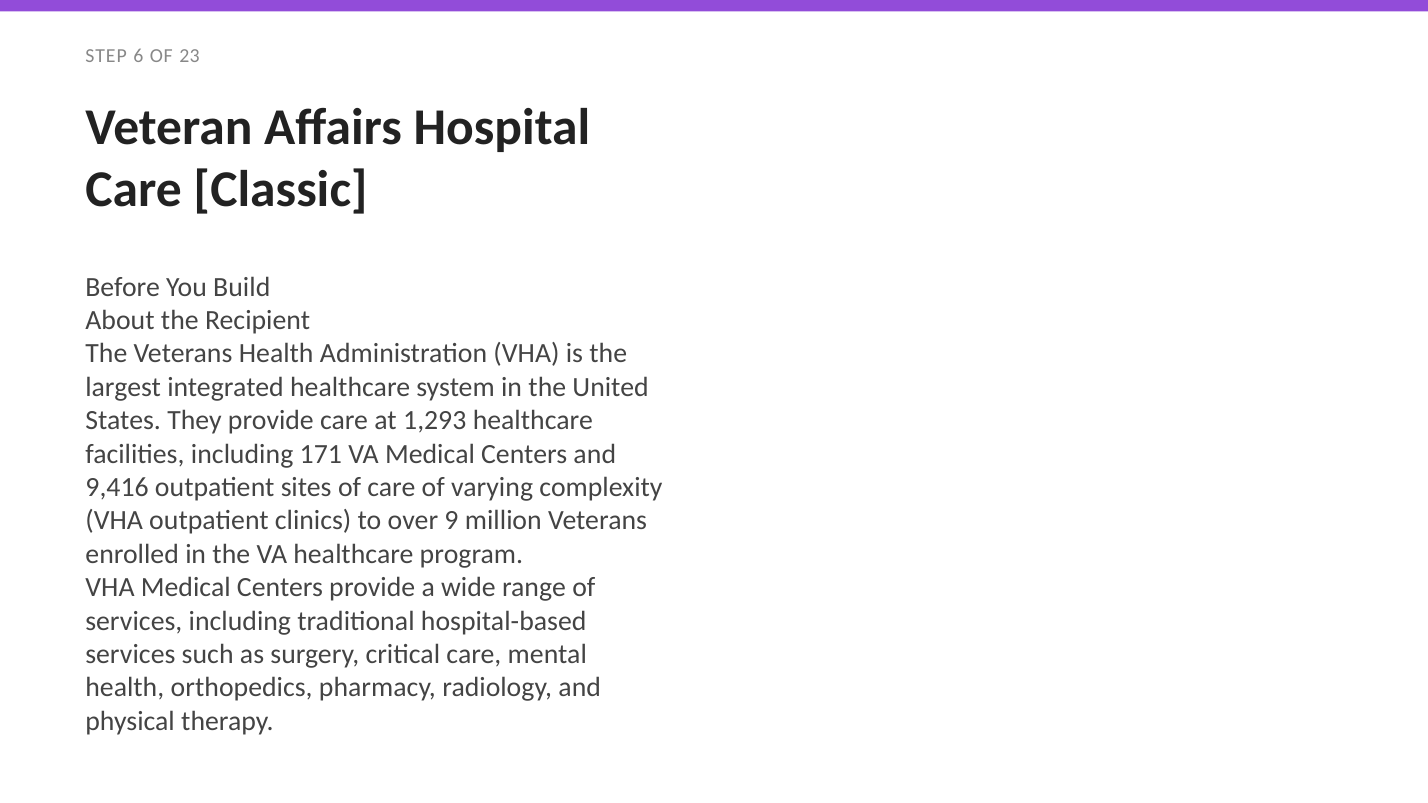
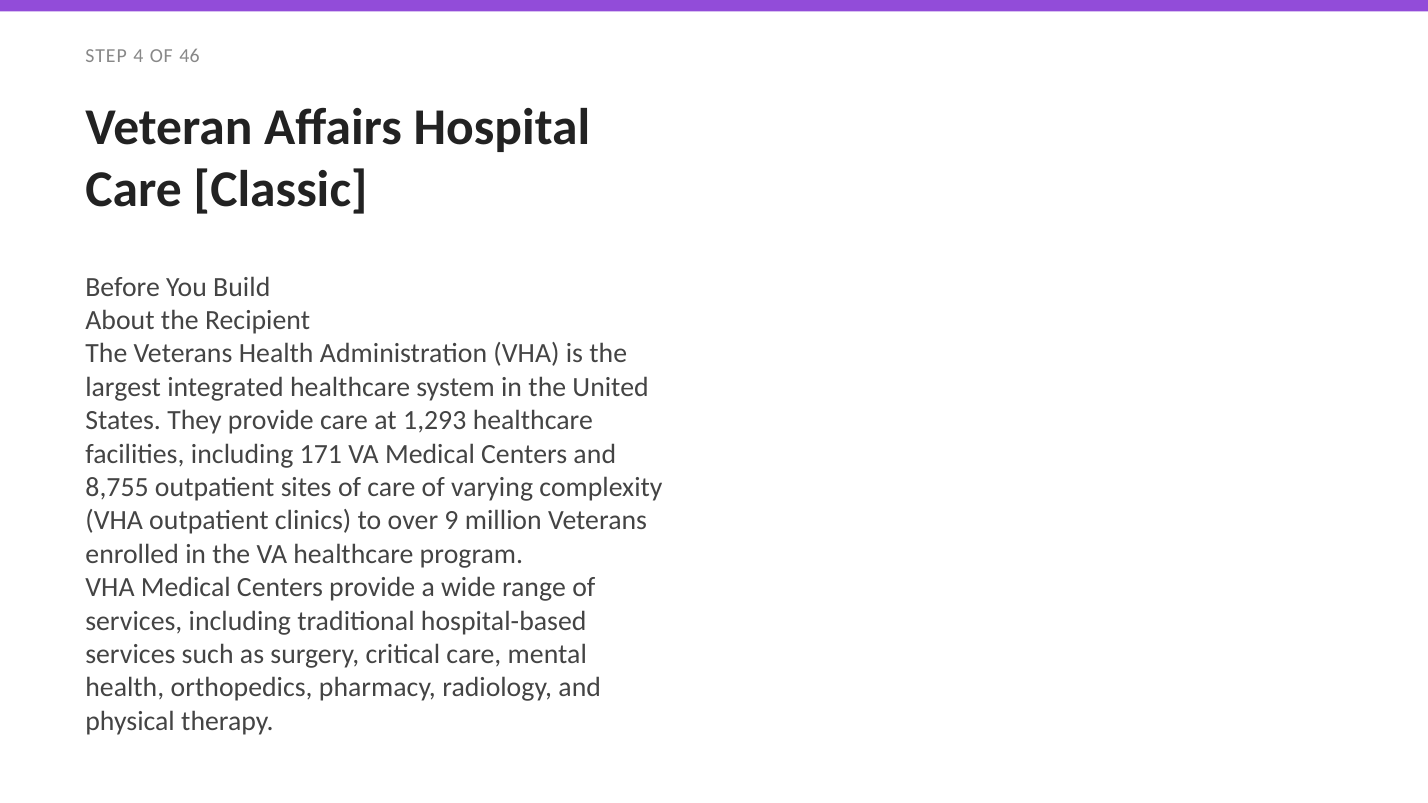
6: 6 -> 4
23: 23 -> 46
9,416: 9,416 -> 8,755
